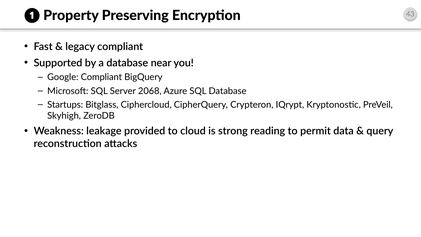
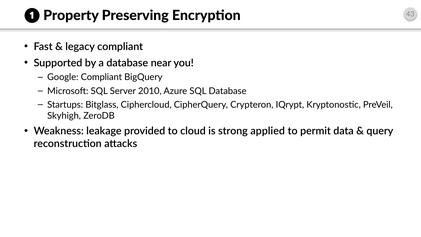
2068: 2068 -> 2010
reading: reading -> applied
